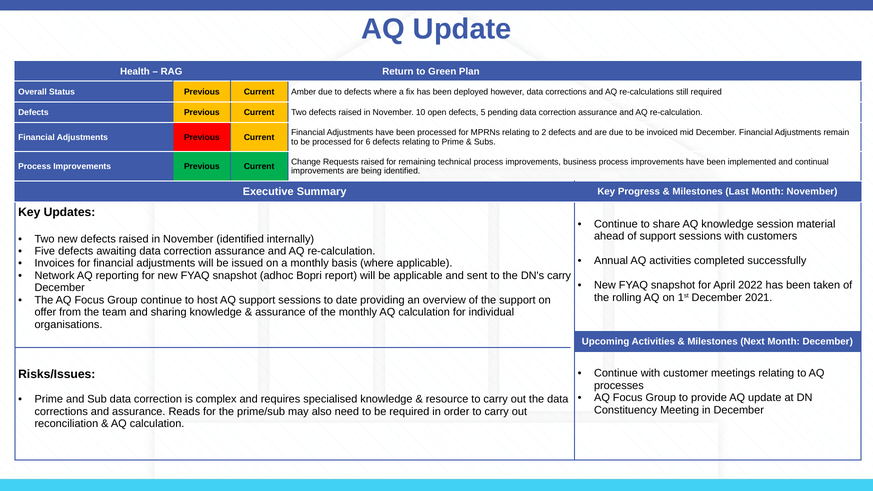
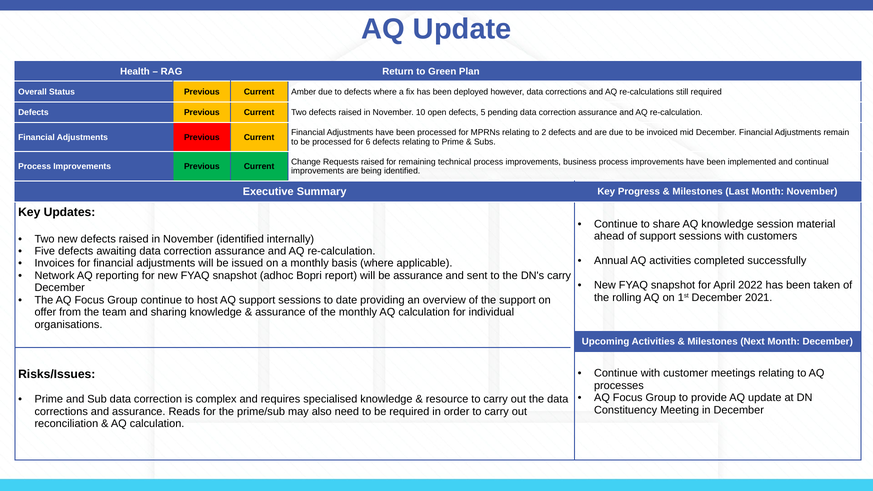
be applicable: applicable -> assurance
